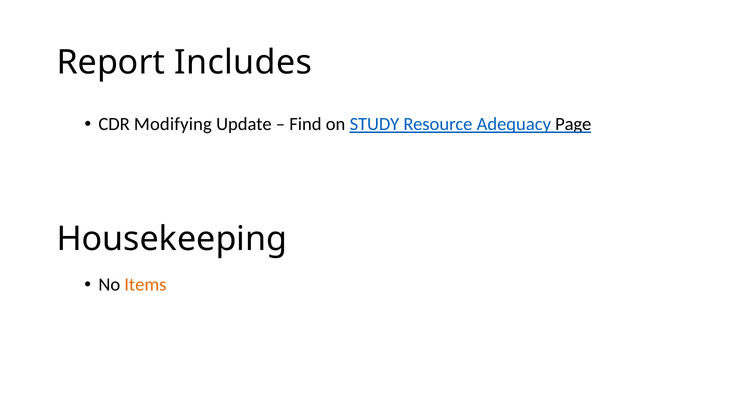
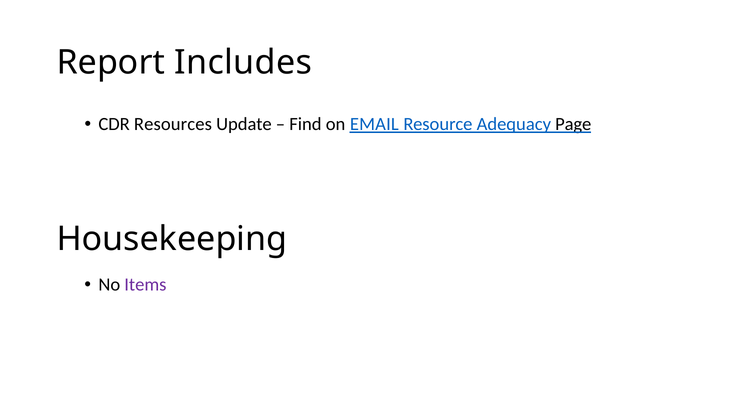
Modifying: Modifying -> Resources
STUDY: STUDY -> EMAIL
Items colour: orange -> purple
